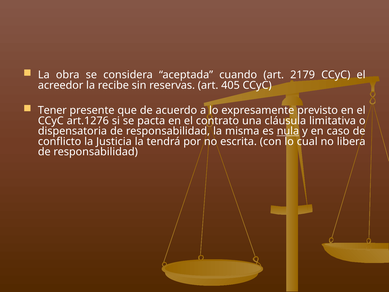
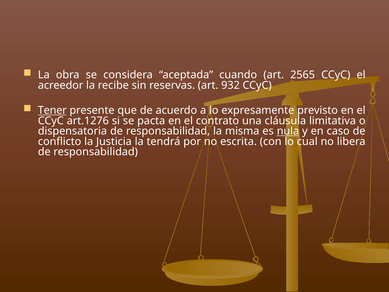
2179: 2179 -> 2565
405: 405 -> 932
Tener underline: none -> present
